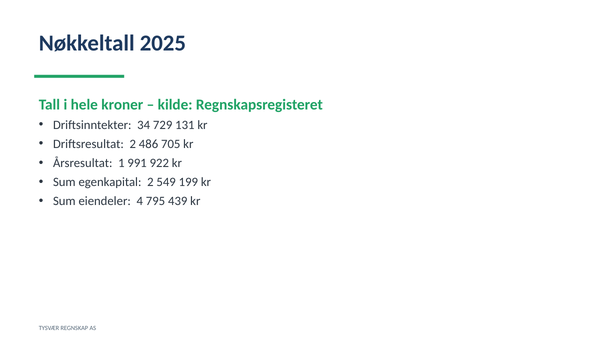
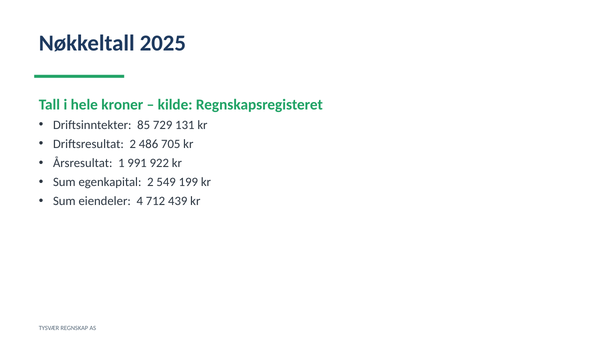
34: 34 -> 85
795: 795 -> 712
